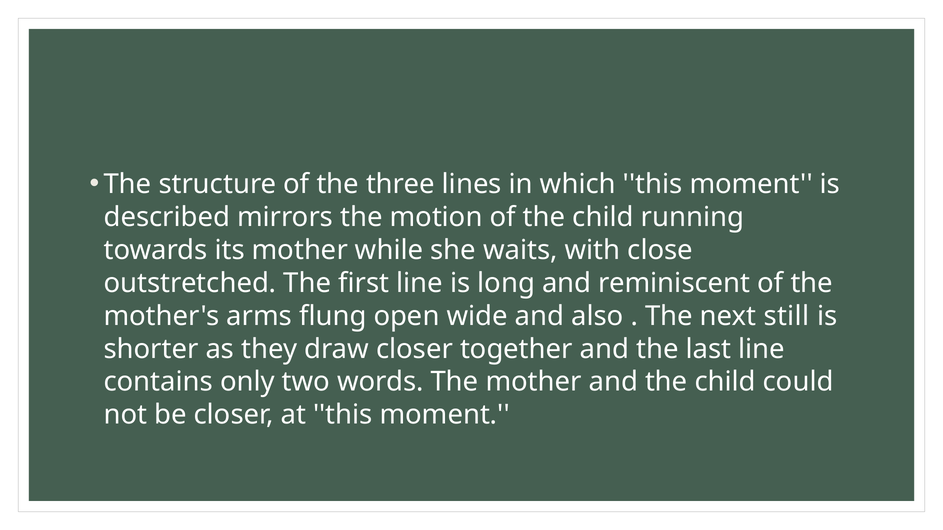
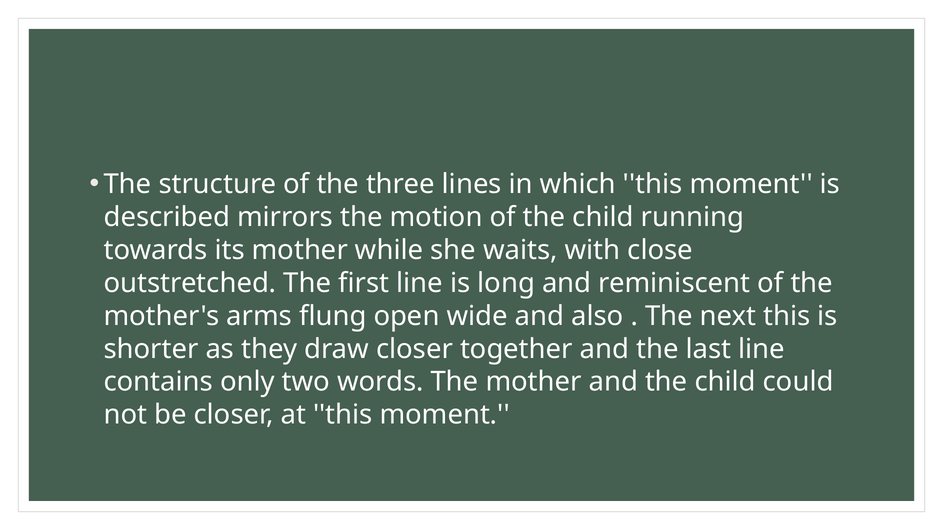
next still: still -> this
